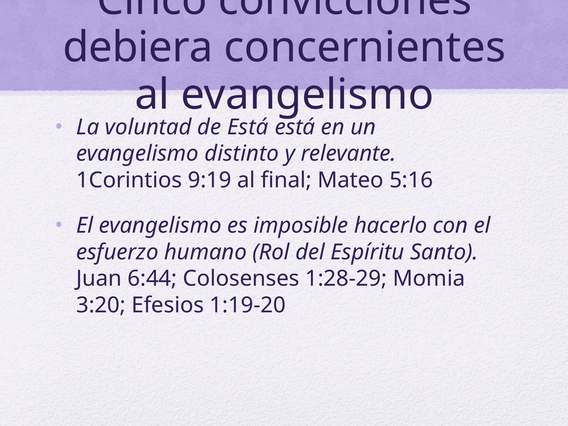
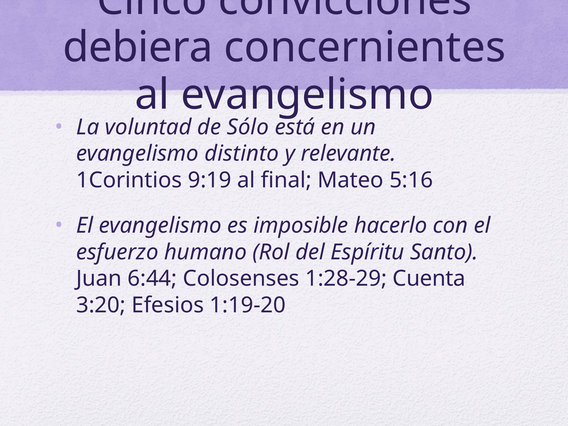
de Está: Está -> Sólo
Momia: Momia -> Cuenta
